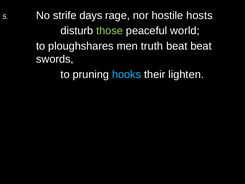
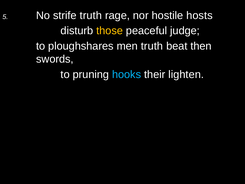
strife days: days -> truth
those colour: light green -> yellow
world: world -> judge
beat beat: beat -> then
